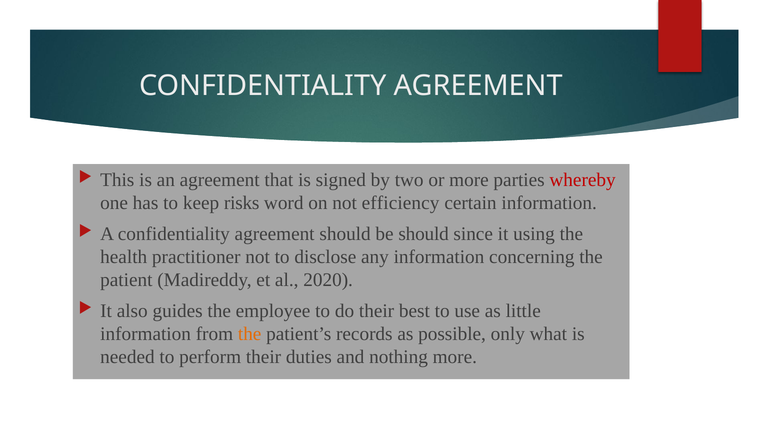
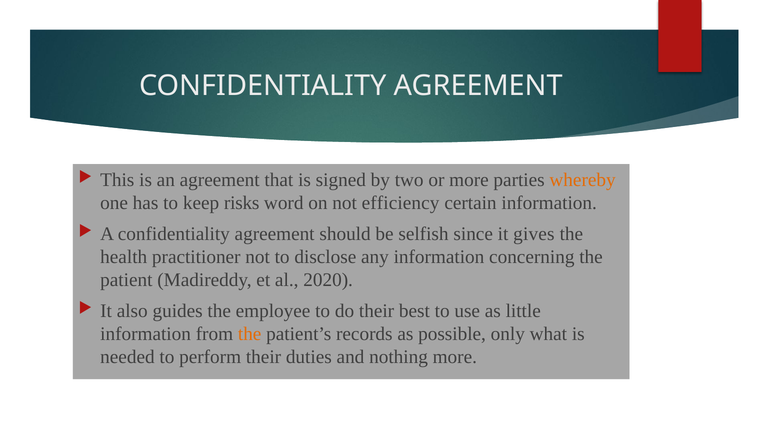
whereby colour: red -> orange
be should: should -> selfish
using: using -> gives
